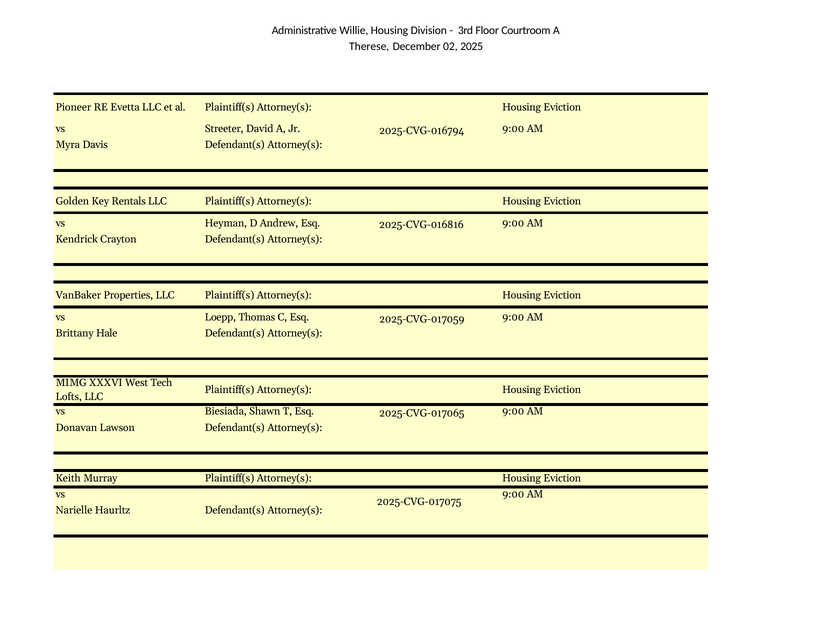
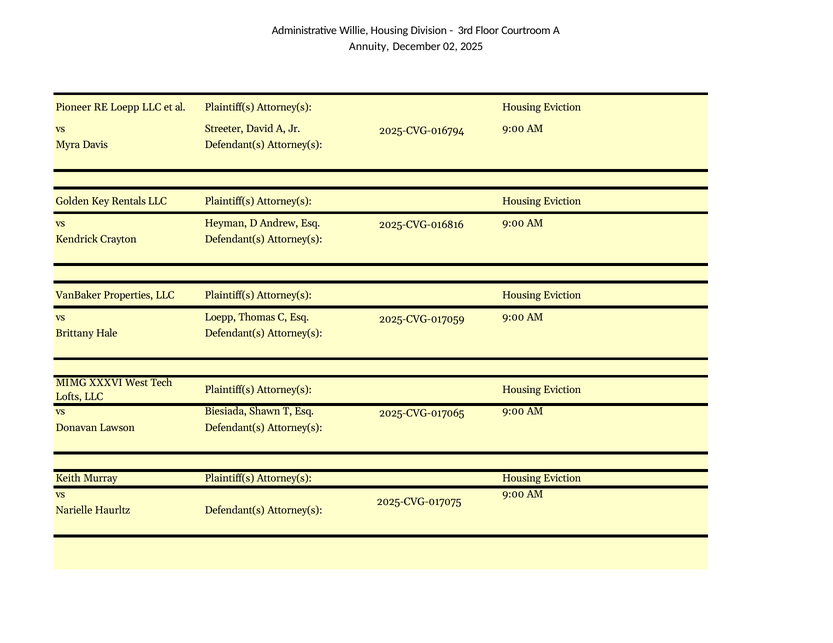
Therese: Therese -> Annuity
RE Evetta: Evetta -> Loepp
